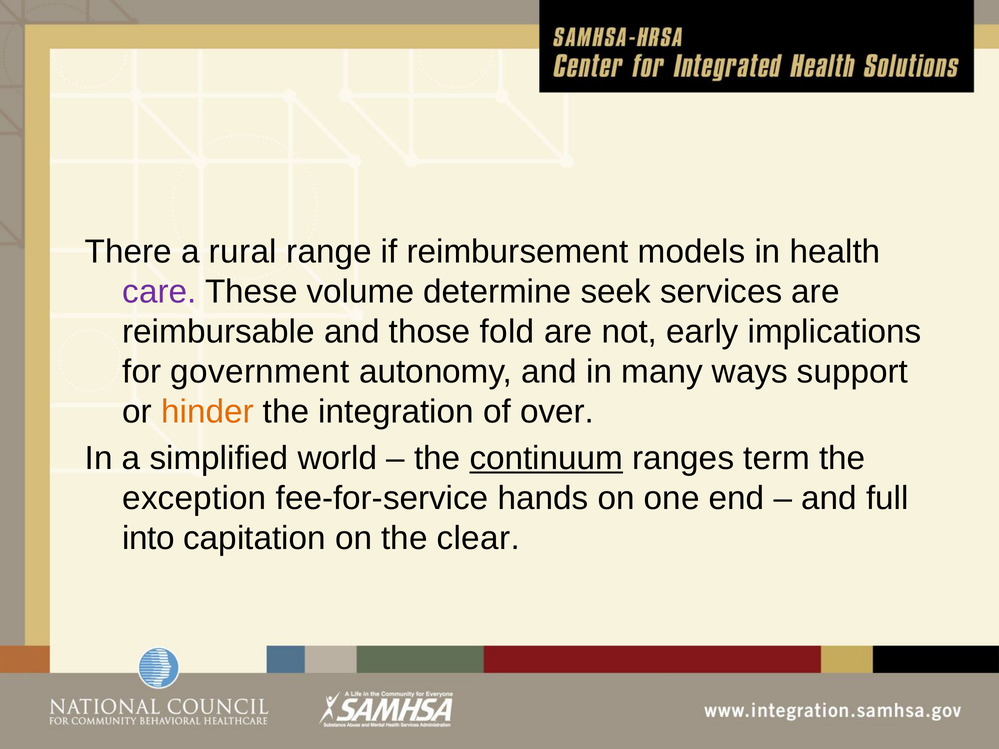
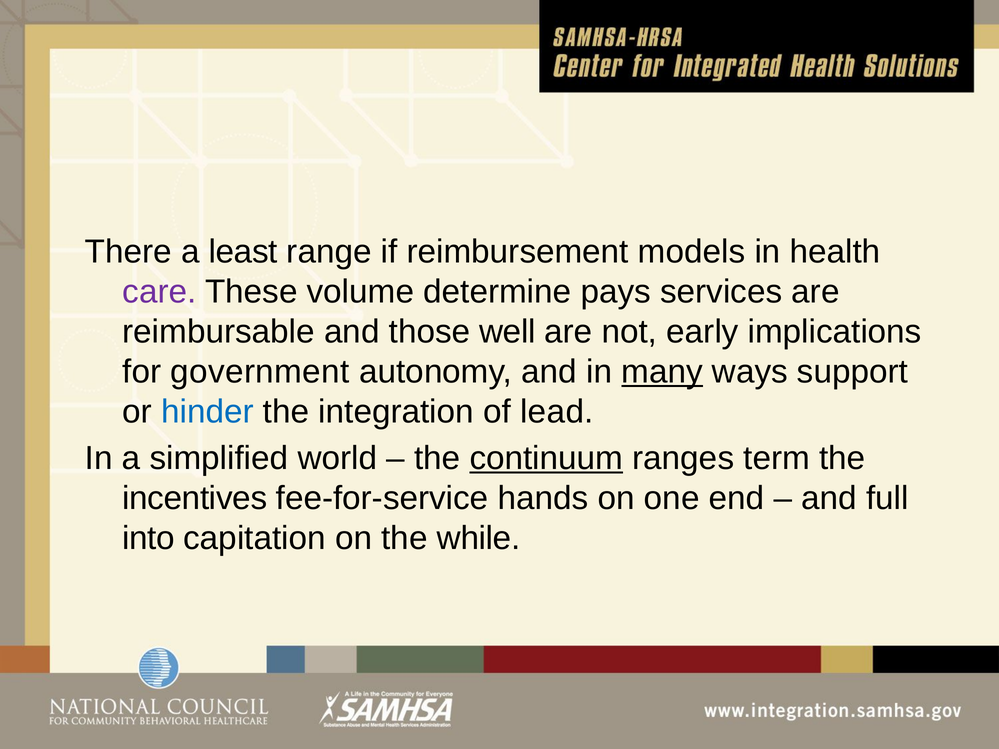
rural: rural -> least
seek: seek -> pays
fold: fold -> well
many underline: none -> present
hinder colour: orange -> blue
over: over -> lead
exception: exception -> incentives
clear: clear -> while
